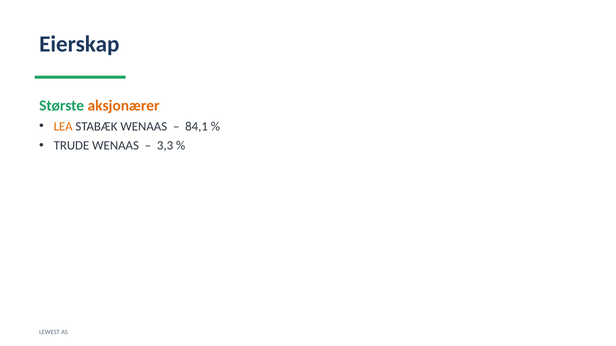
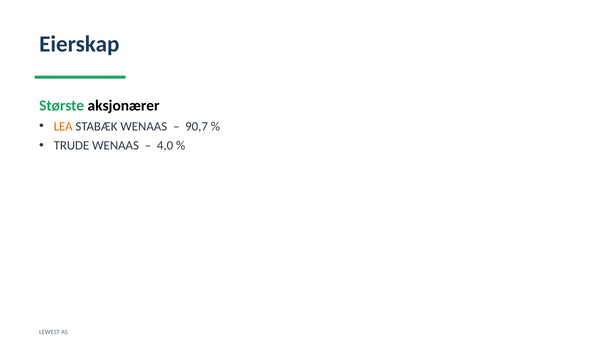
aksjonærer colour: orange -> black
84,1: 84,1 -> 90,7
3,3: 3,3 -> 4,0
